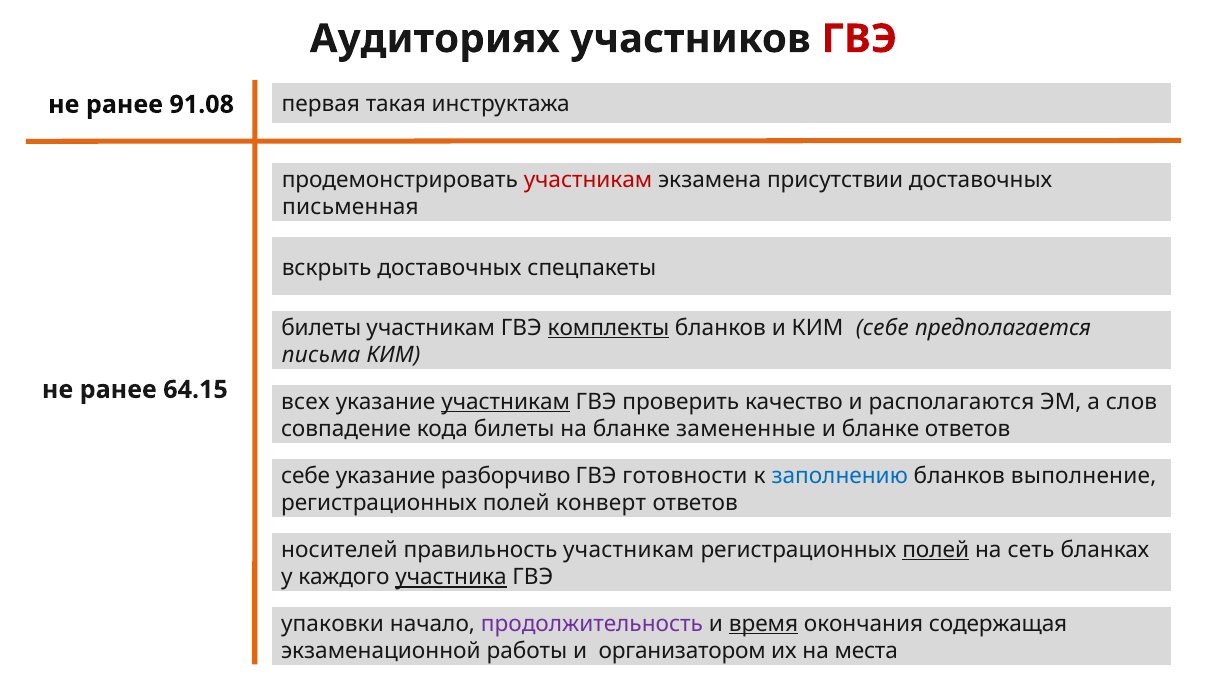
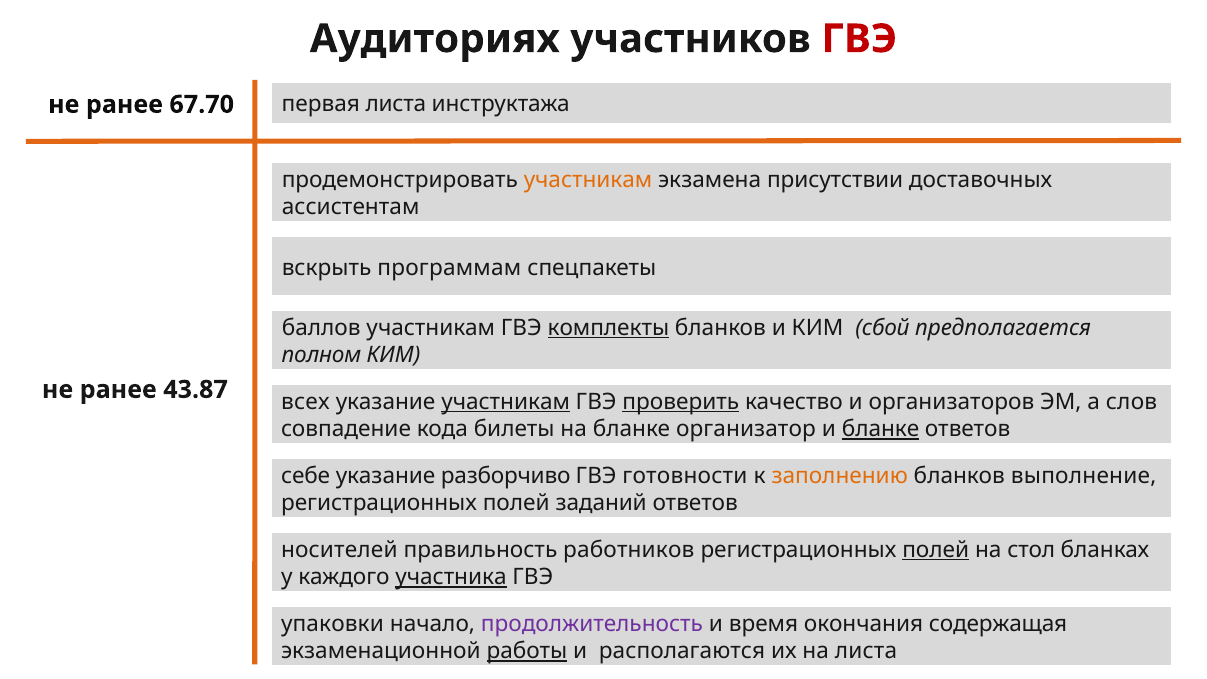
91.08: 91.08 -> 67.70
первая такая: такая -> листа
участникам at (588, 180) colour: red -> orange
письменная: письменная -> ассистентам
вскрыть доставочных: доставочных -> программам
билеты at (321, 328): билеты -> баллов
КИМ себе: себе -> сбой
письма: письма -> полном
64.15: 64.15 -> 43.87
проверить underline: none -> present
располагаются: располагаются -> организаторов
замененные: замененные -> организатор
бланке at (881, 429) underline: none -> present
заполнению colour: blue -> orange
конверт: конверт -> заданий
правильность участникам: участникам -> работников
сеть: сеть -> стол
время underline: present -> none
работы underline: none -> present
организатором: организатором -> располагаются
на места: места -> листа
